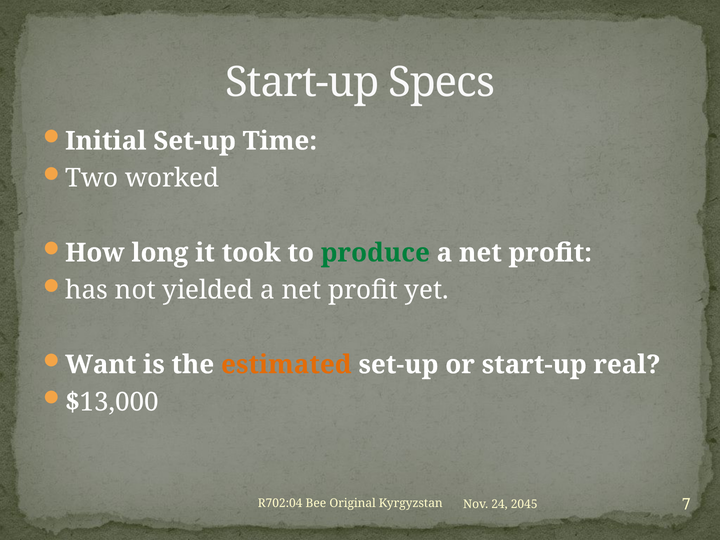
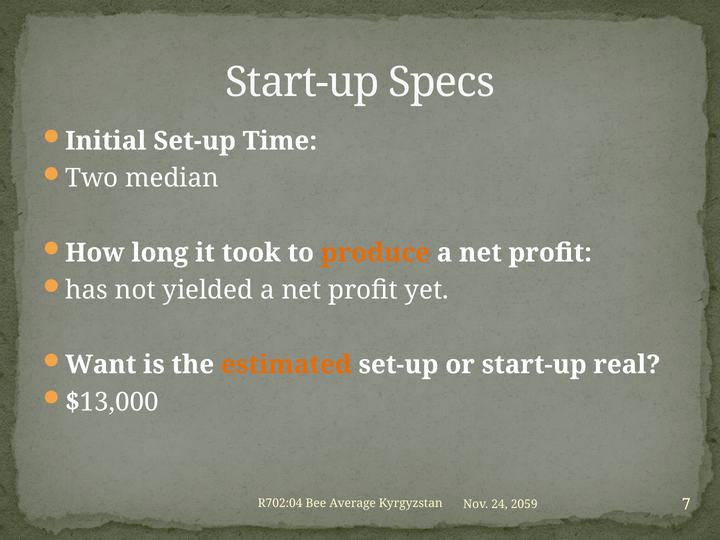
worked: worked -> median
produce colour: green -> orange
Original: Original -> Average
2045: 2045 -> 2059
